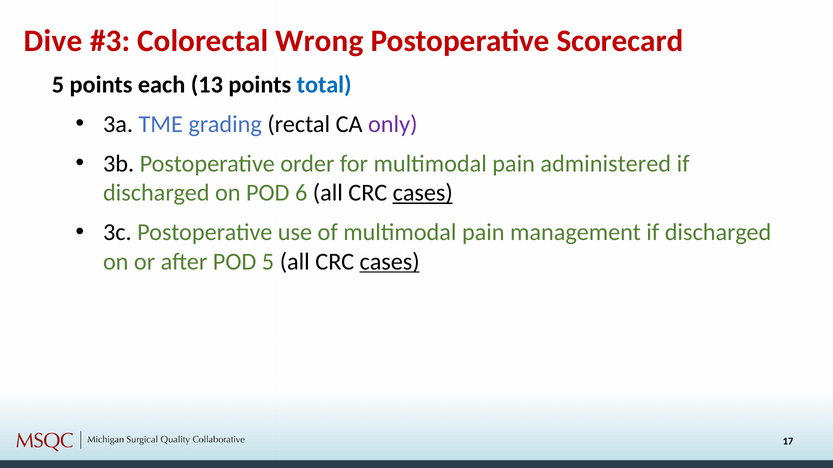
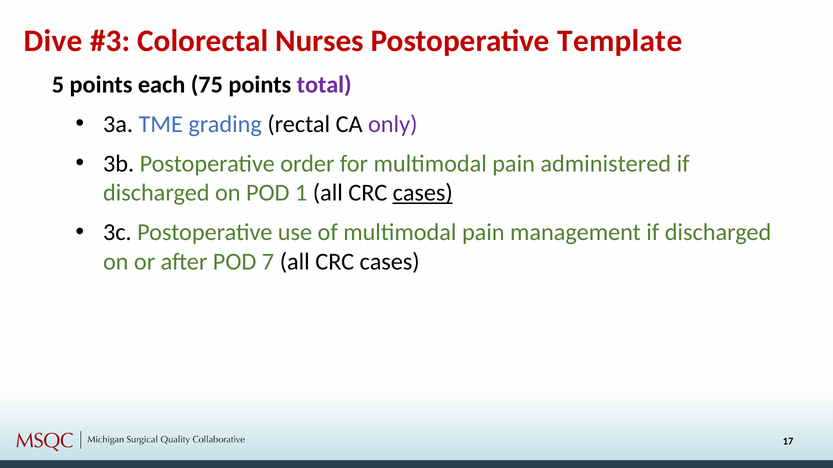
Wrong: Wrong -> Nurses
Scorecard: Scorecard -> Template
13: 13 -> 75
total colour: blue -> purple
6: 6 -> 1
POD 5: 5 -> 7
cases at (390, 262) underline: present -> none
